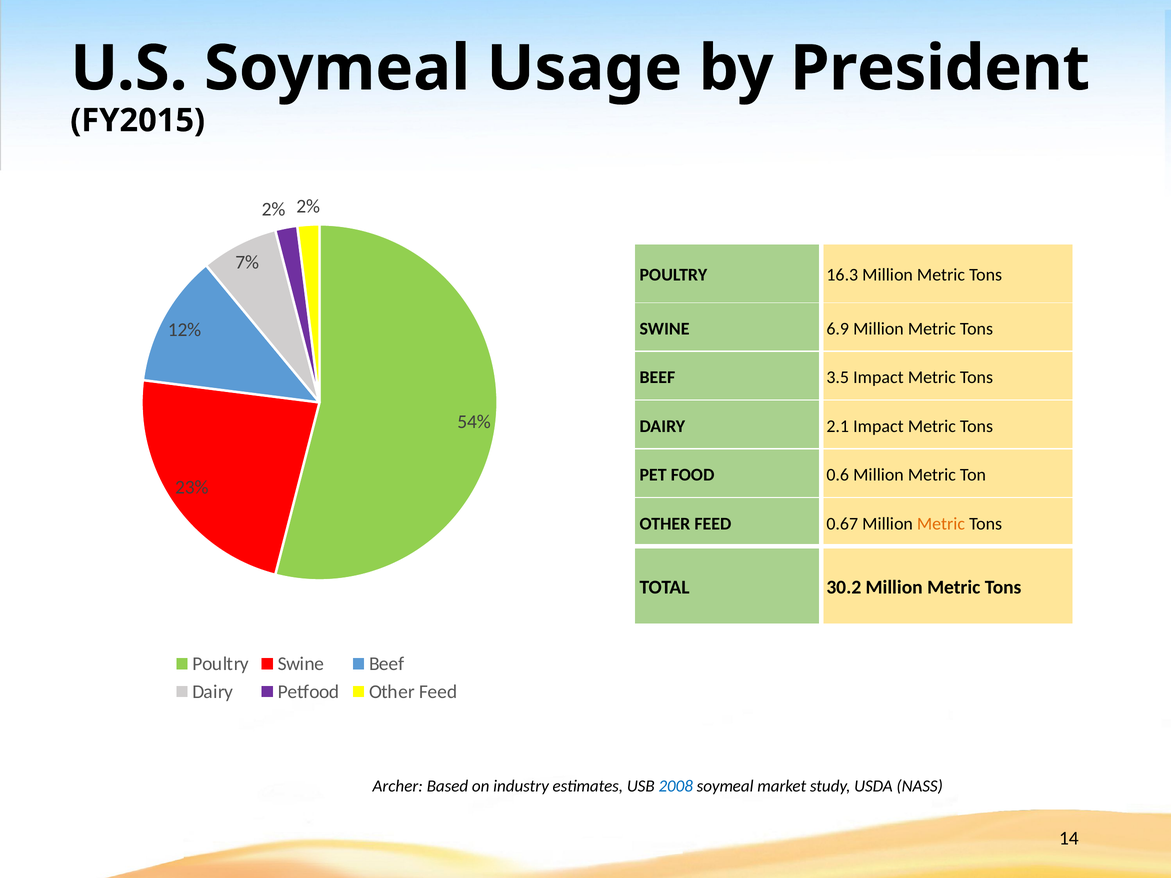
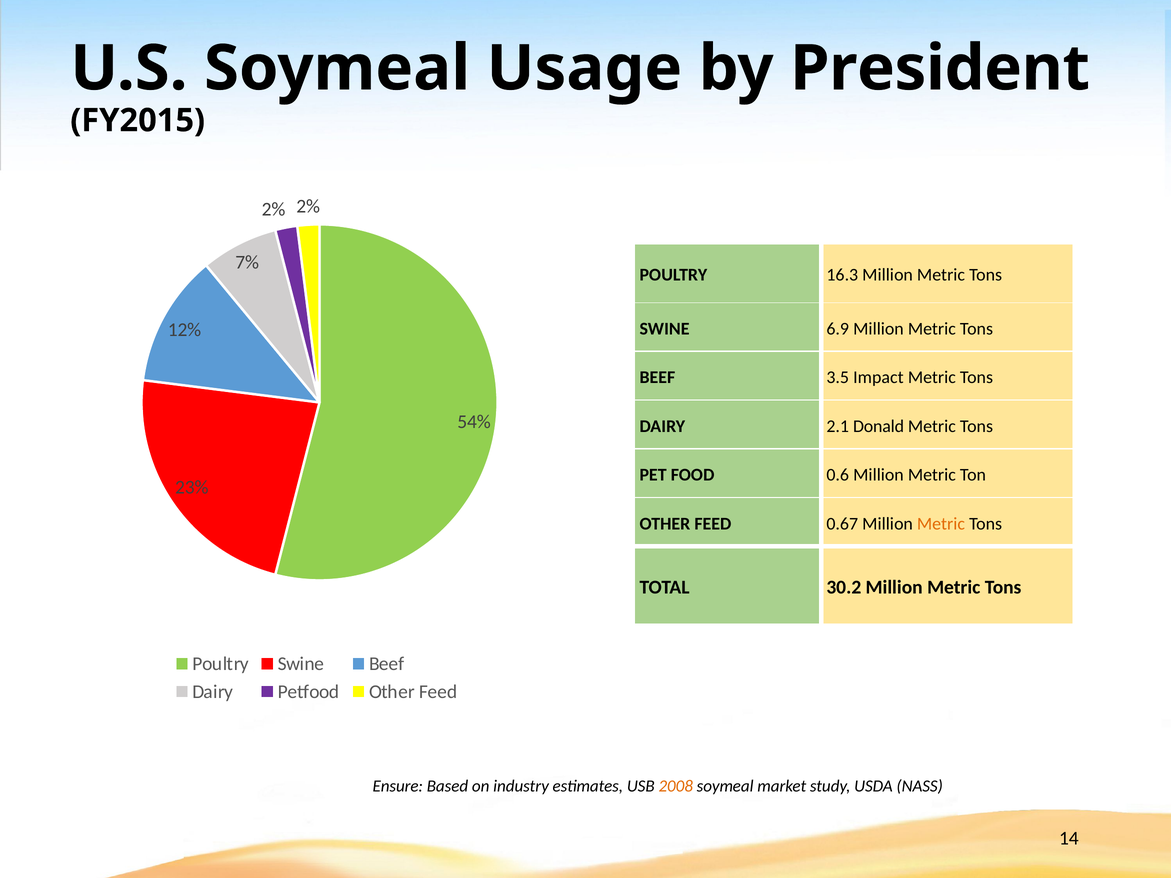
2.1 Impact: Impact -> Donald
Archer: Archer -> Ensure
2008 colour: blue -> orange
